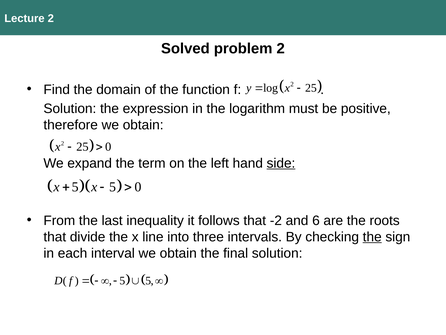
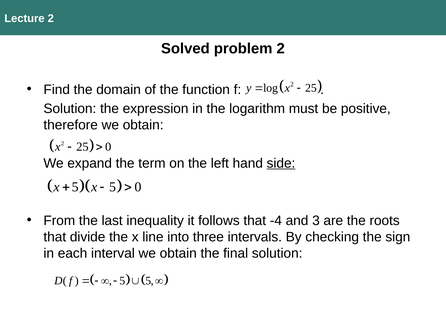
-2: -2 -> -4
6: 6 -> 3
the at (372, 237) underline: present -> none
